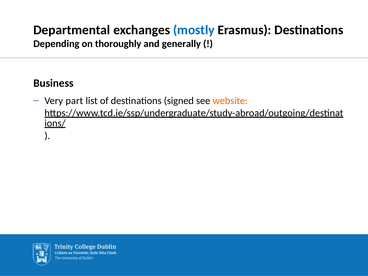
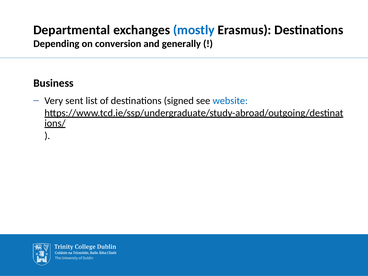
thoroughly: thoroughly -> conversion
part: part -> sent
website colour: orange -> blue
